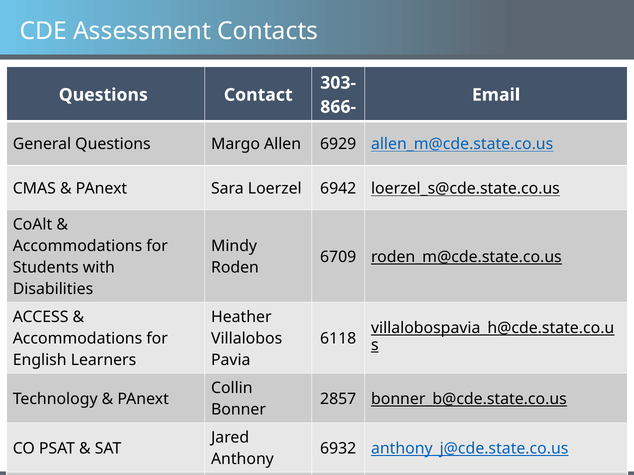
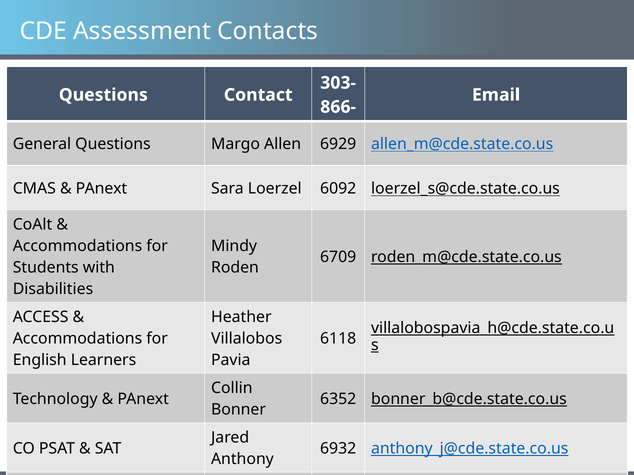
6942: 6942 -> 6092
2857: 2857 -> 6352
